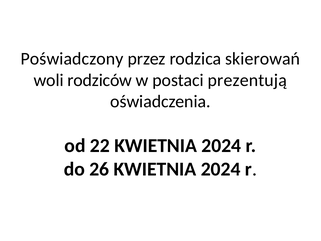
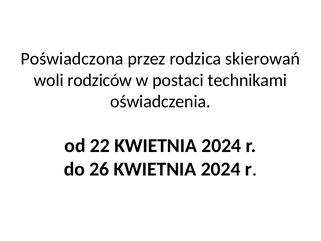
Poświadczony: Poświadczony -> Poświadczona
prezentują: prezentują -> technikami
